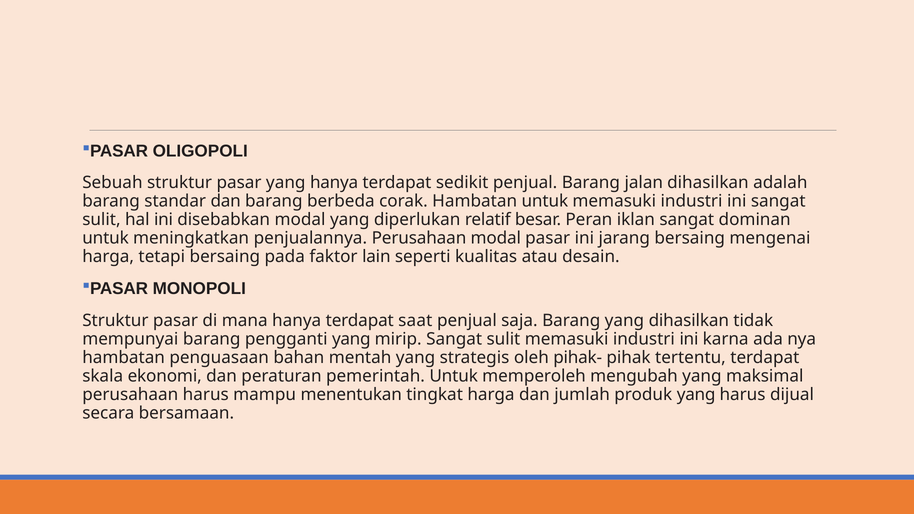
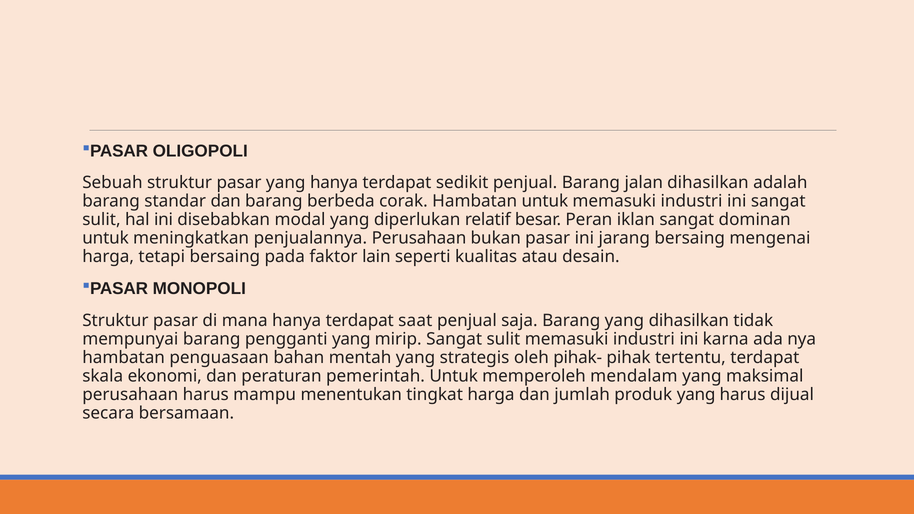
Perusahaan modal: modal -> bukan
mengubah: mengubah -> mendalam
